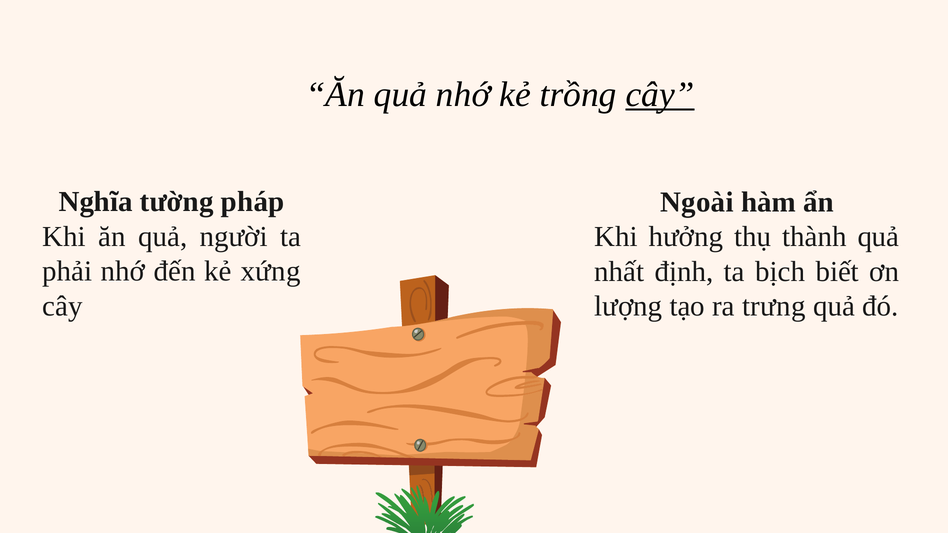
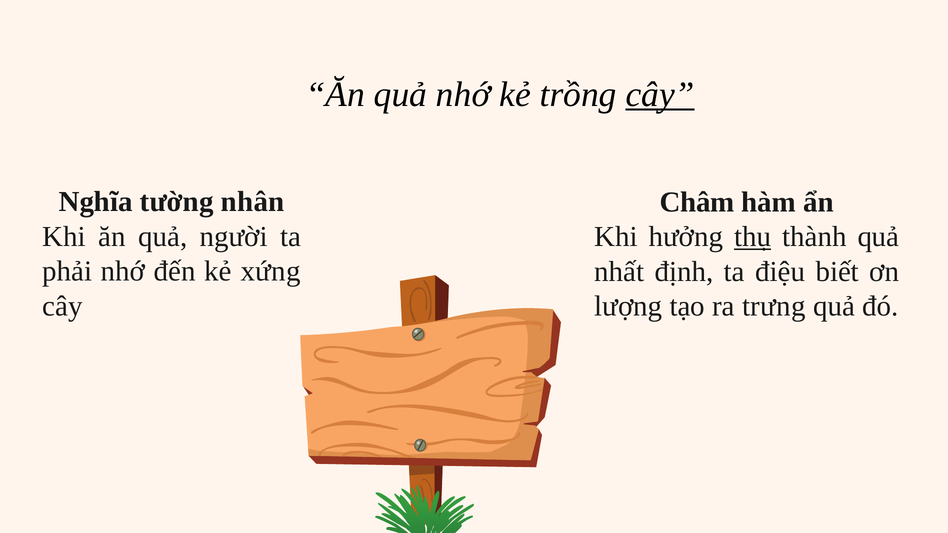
pháp: pháp -> nhân
Ngoài: Ngoài -> Châm
thụ underline: none -> present
bịch: bịch -> điệu
